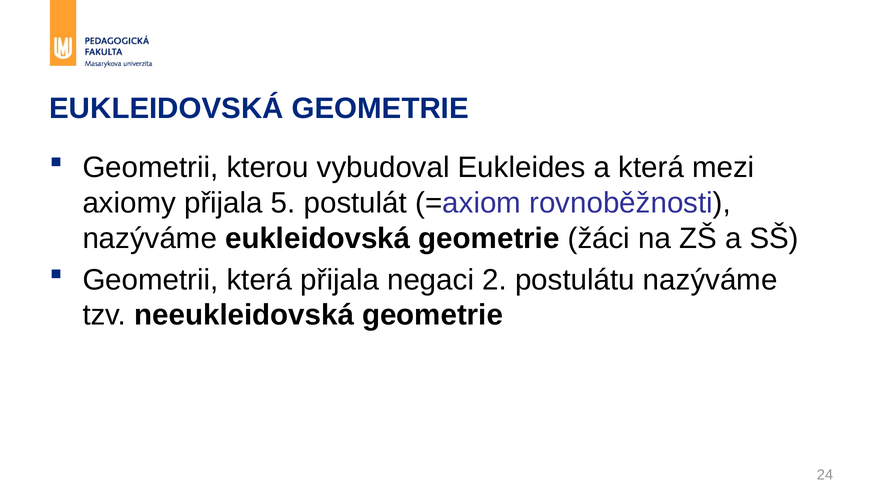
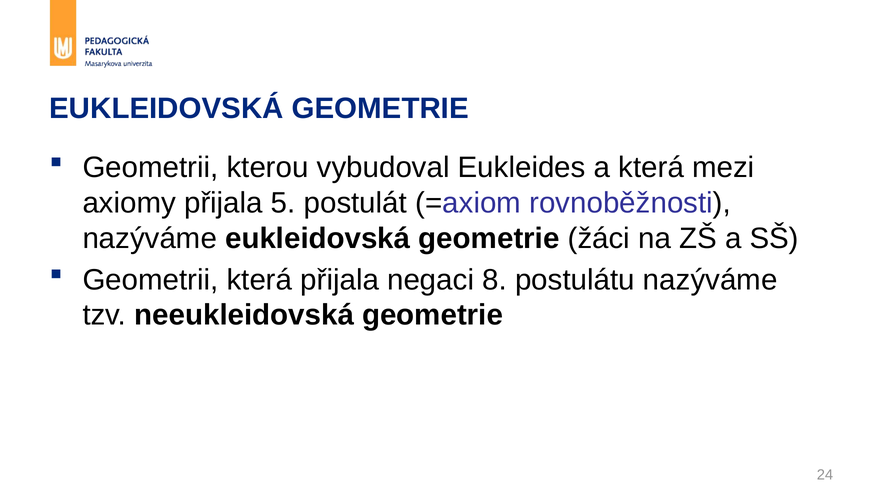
2: 2 -> 8
